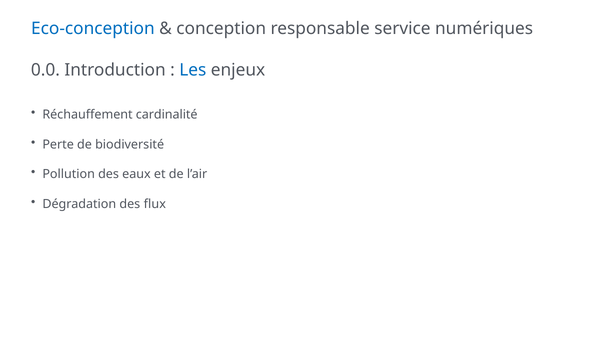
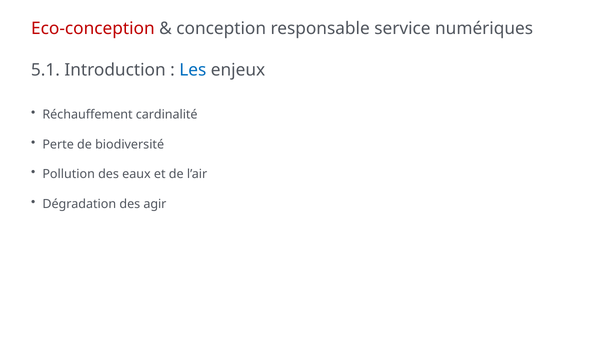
Eco-conception colour: blue -> red
0.0: 0.0 -> 5.1
flux: flux -> agir
